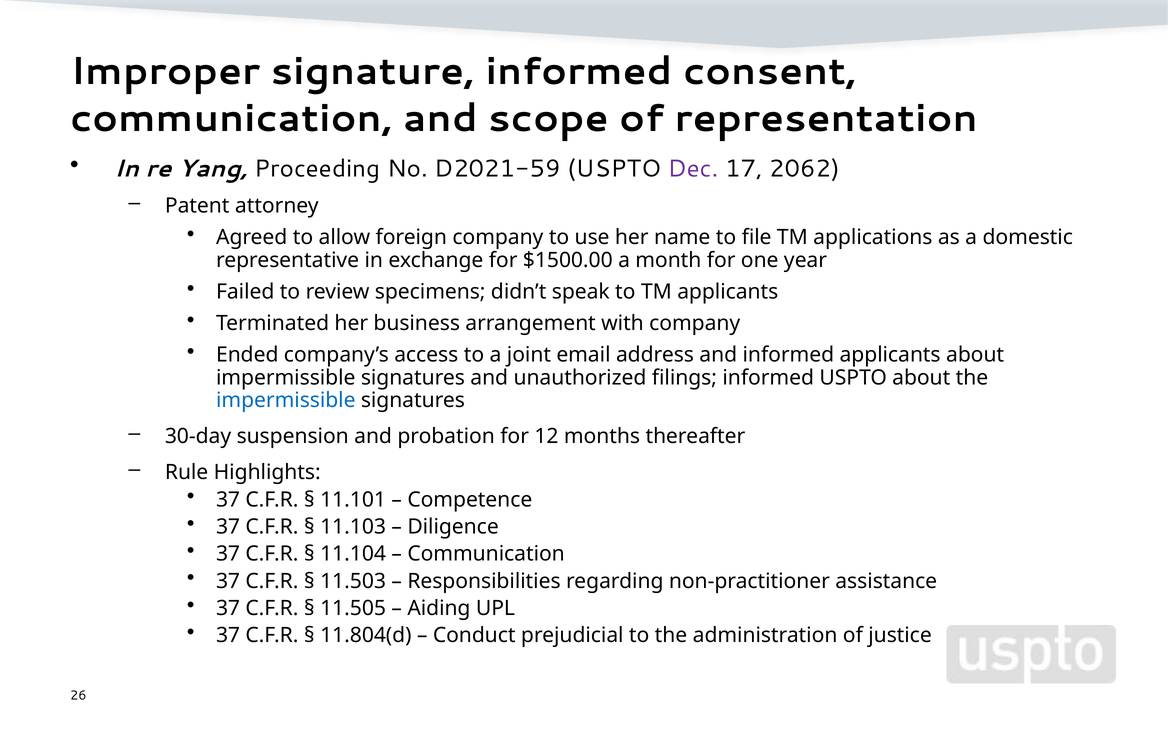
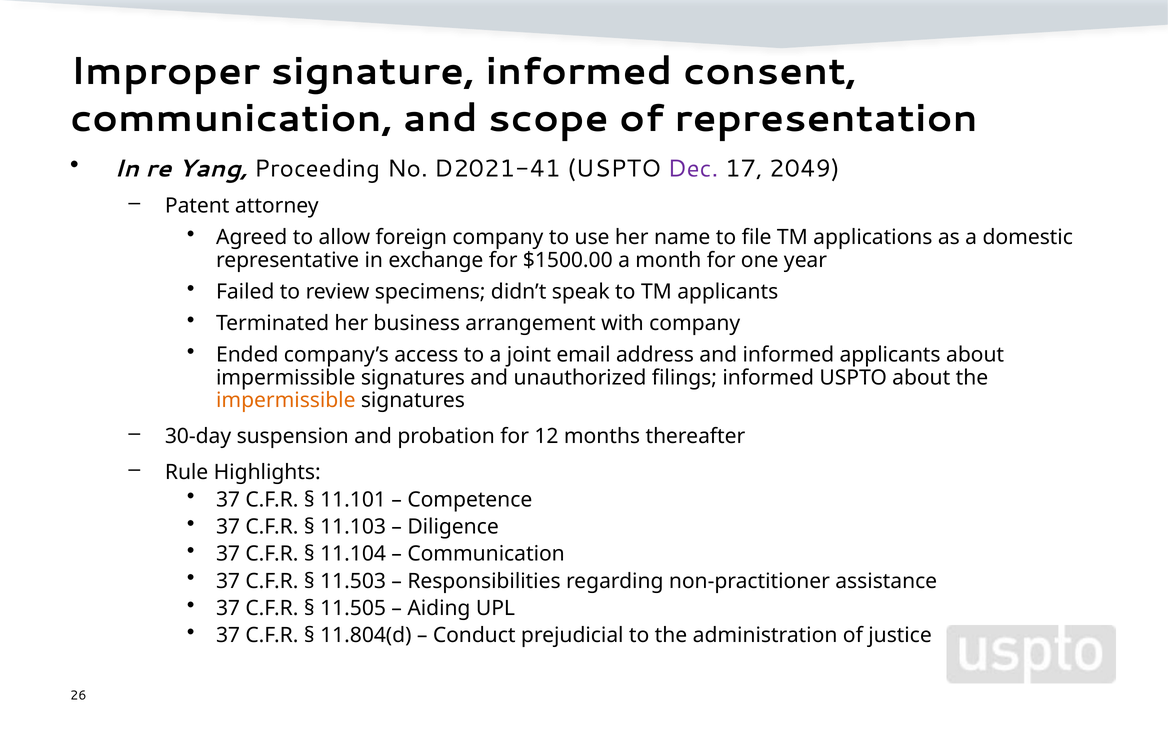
D2021-59: D2021-59 -> D2021-41
2062: 2062 -> 2049
impermissible at (286, 401) colour: blue -> orange
